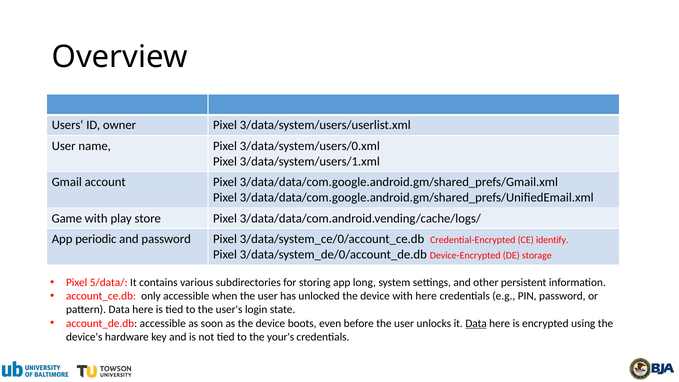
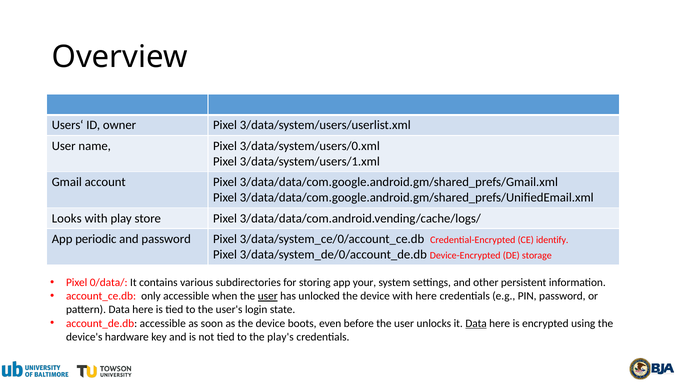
Game: Game -> Looks
5/data/: 5/data/ -> 0/data/
long: long -> your
user at (268, 296) underline: none -> present
your's: your's -> play's
